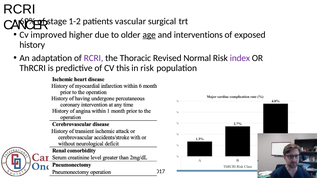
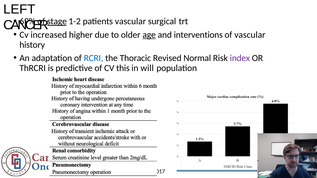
RCRI at (19, 9): RCRI -> LEFT
stage underline: none -> present
improved: improved -> increased
of exposed: exposed -> vascular
RCRI at (94, 58) colour: purple -> blue
in risk: risk -> will
